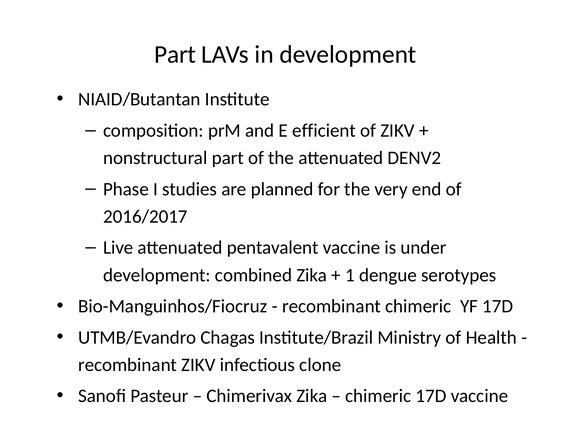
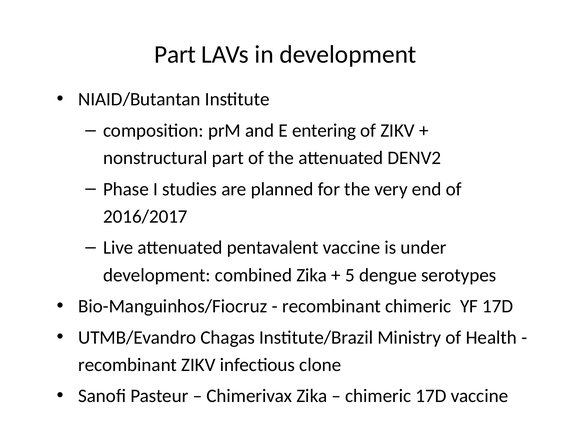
efficient: efficient -> entering
1: 1 -> 5
